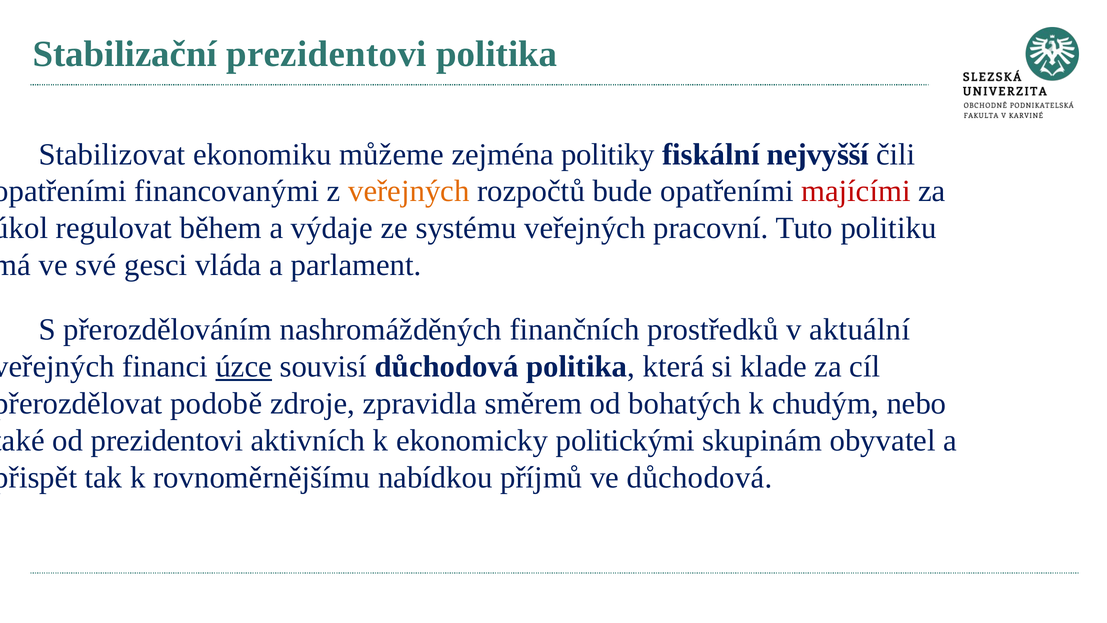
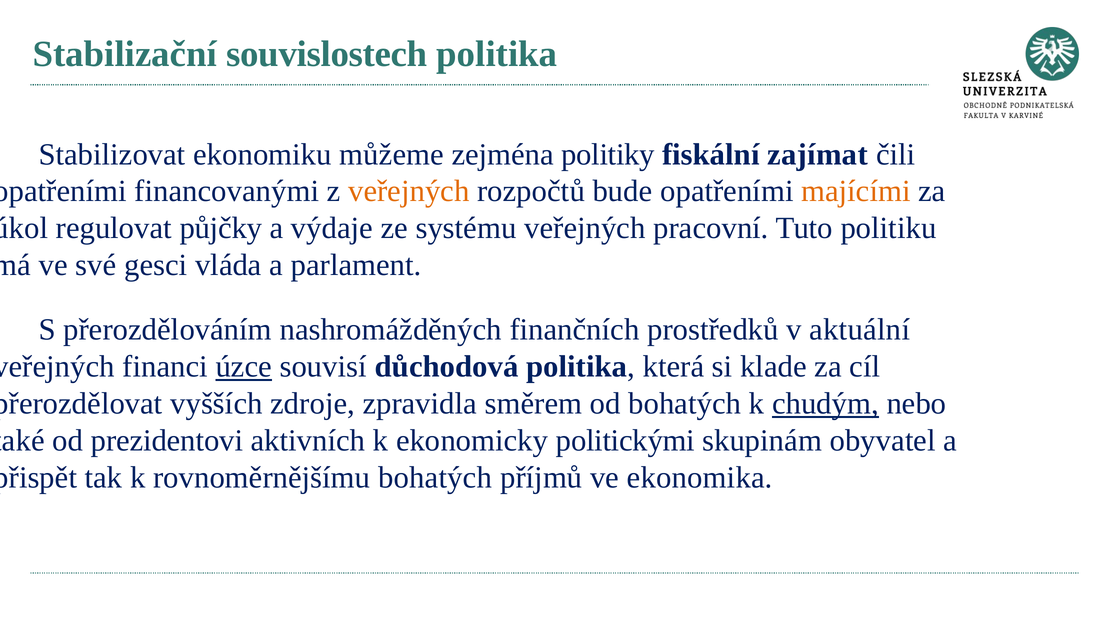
Stabilizační prezidentovi: prezidentovi -> souvislostech
nejvyšší: nejvyšší -> zajímat
majícími colour: red -> orange
během: během -> půjčky
podobě: podobě -> vyšších
chudým underline: none -> present
rovnoměrnějšímu nabídkou: nabídkou -> bohatých
ve důchodová: důchodová -> ekonomika
